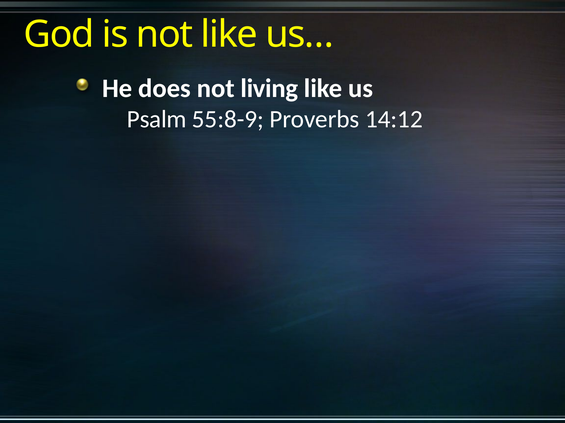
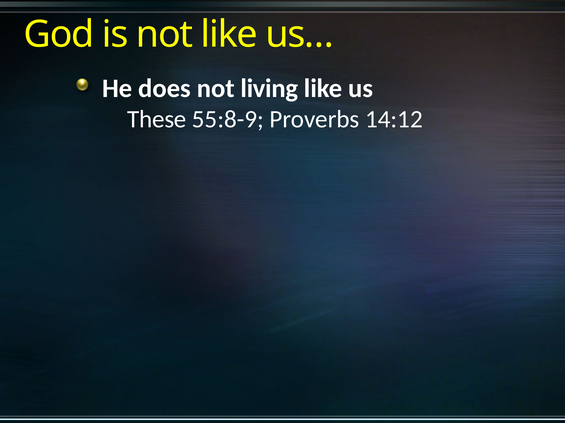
Psalm: Psalm -> These
